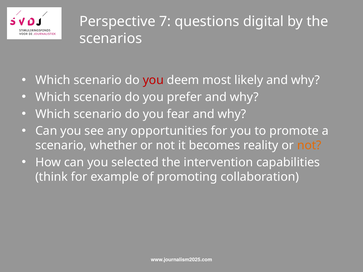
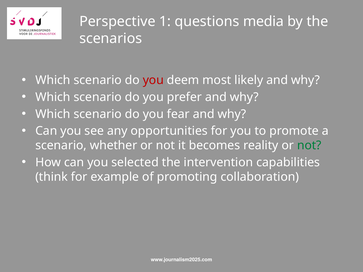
7: 7 -> 1
digital: digital -> media
not at (309, 146) colour: orange -> green
